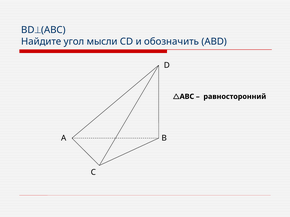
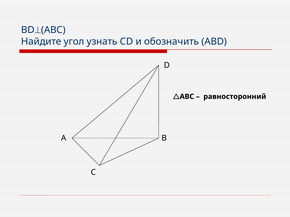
мысли: мысли -> узнать
